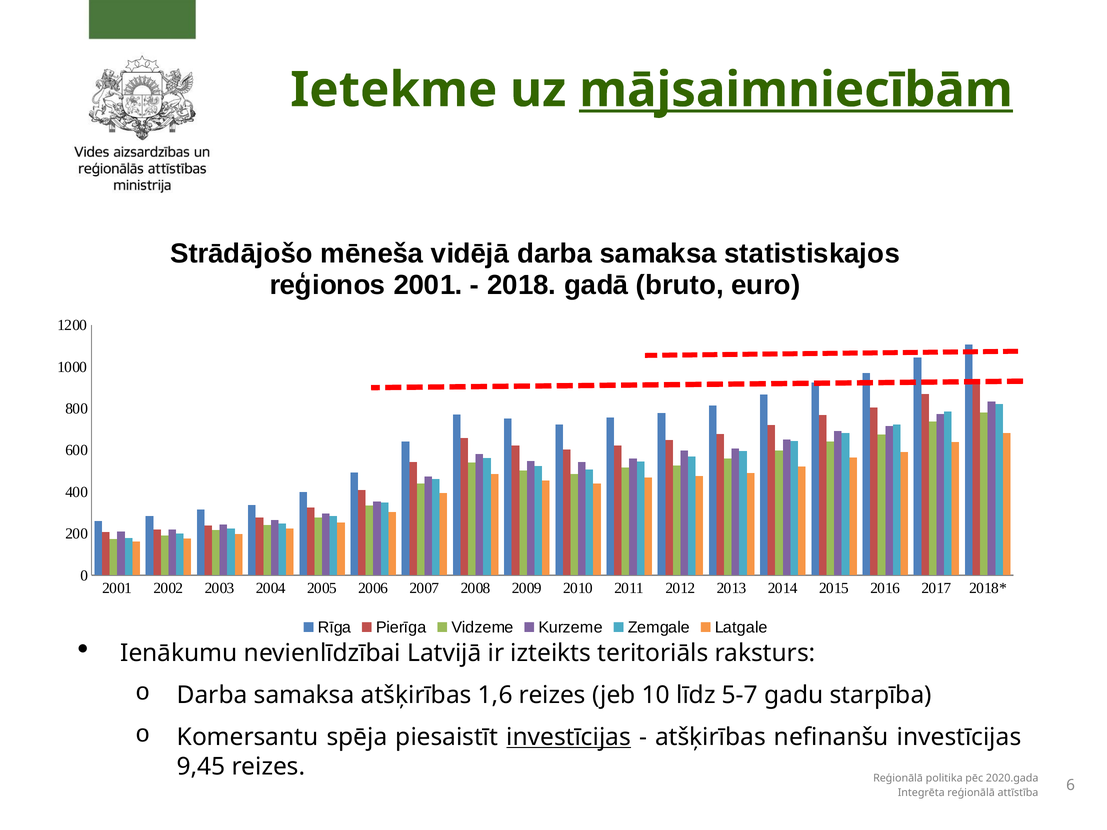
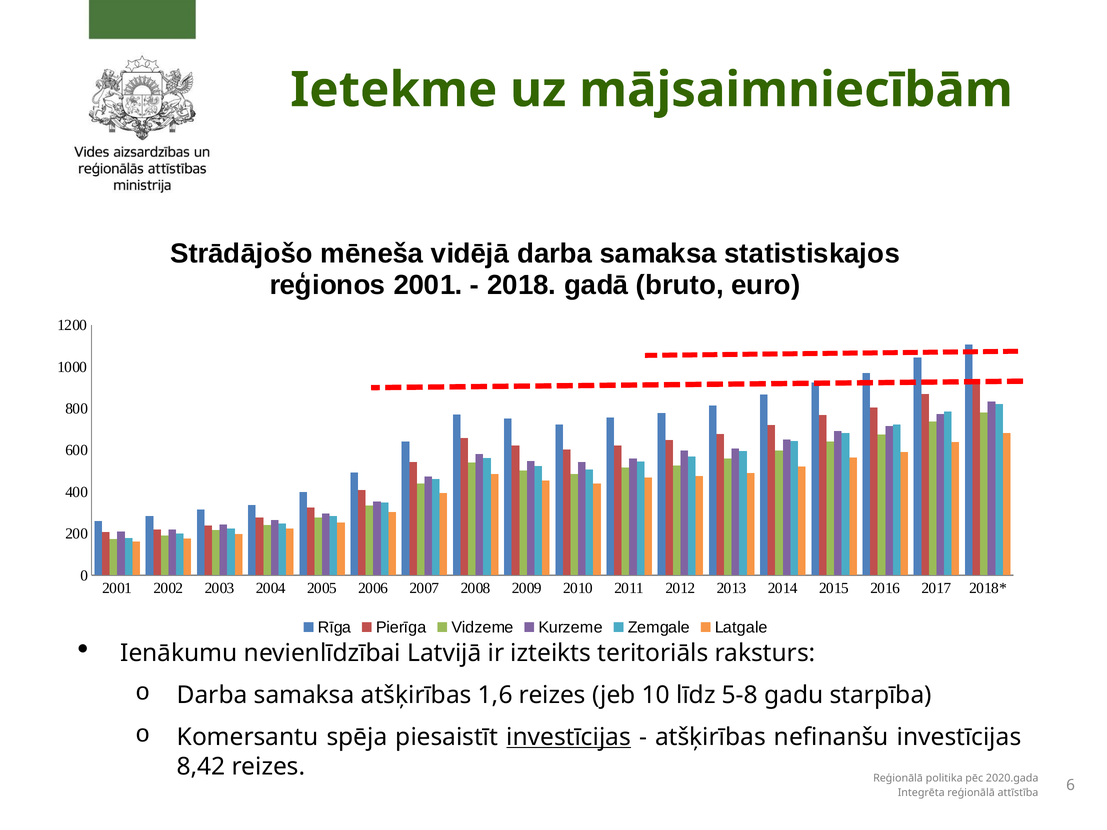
mājsaimniecībām underline: present -> none
5-7: 5-7 -> 5-8
9,45: 9,45 -> 8,42
